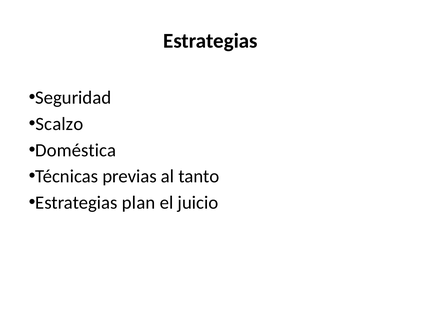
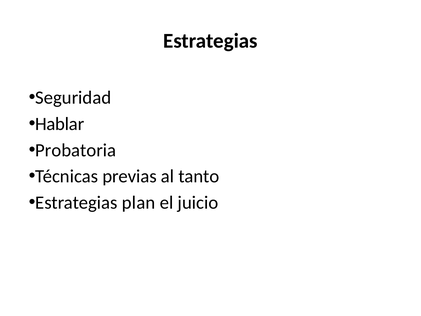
Scalzo: Scalzo -> Hablar
Doméstica: Doméstica -> Probatoria
